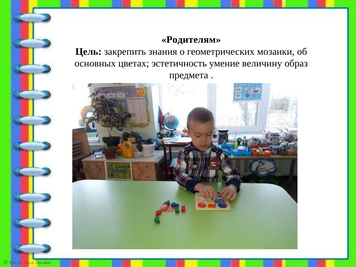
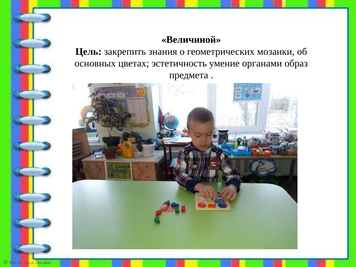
Родителям: Родителям -> Величиной
величину: величину -> органами
